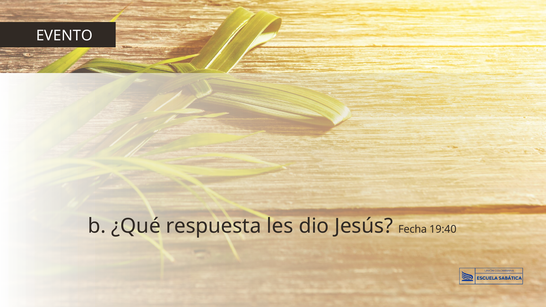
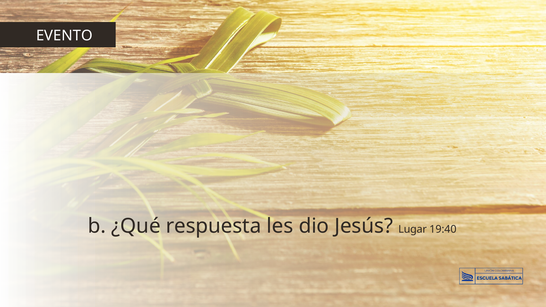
Fecha: Fecha -> Lugar
